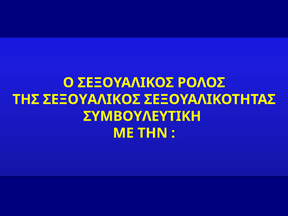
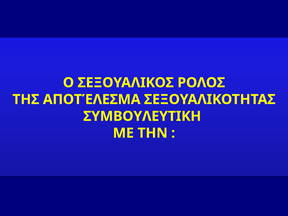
ΤΗΣ ΣΕΞΟΥΑΛΙΚΟΣ: ΣΕΞΟΥΑΛΙΚΟΣ -> ΑΠΟΤΈΛΕΣΜΑ
